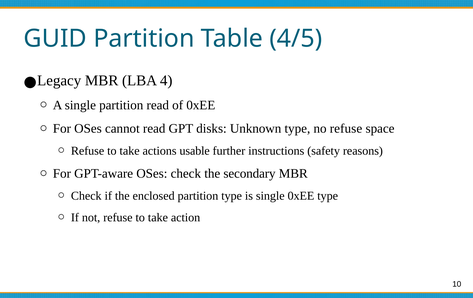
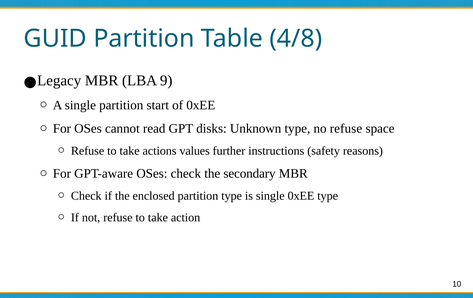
4/5: 4/5 -> 4/8
4: 4 -> 9
partition read: read -> start
usable: usable -> values
